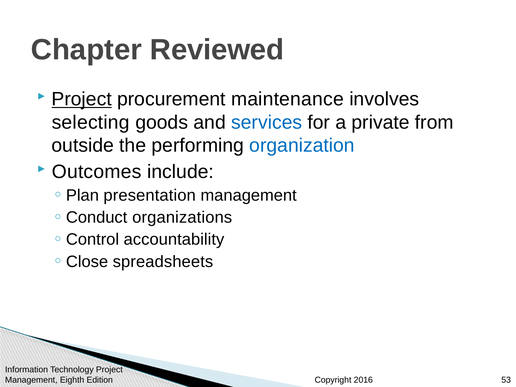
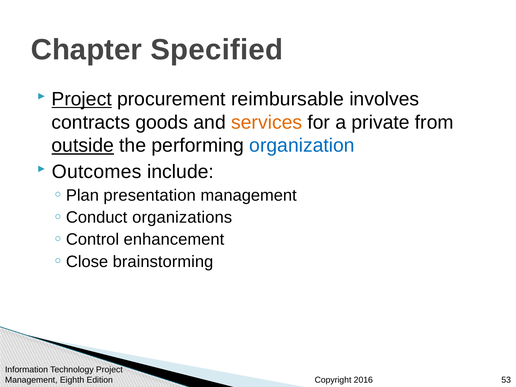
Reviewed: Reviewed -> Specified
maintenance: maintenance -> reimbursable
selecting: selecting -> contracts
services colour: blue -> orange
outside underline: none -> present
accountability: accountability -> enhancement
spreadsheets: spreadsheets -> brainstorming
